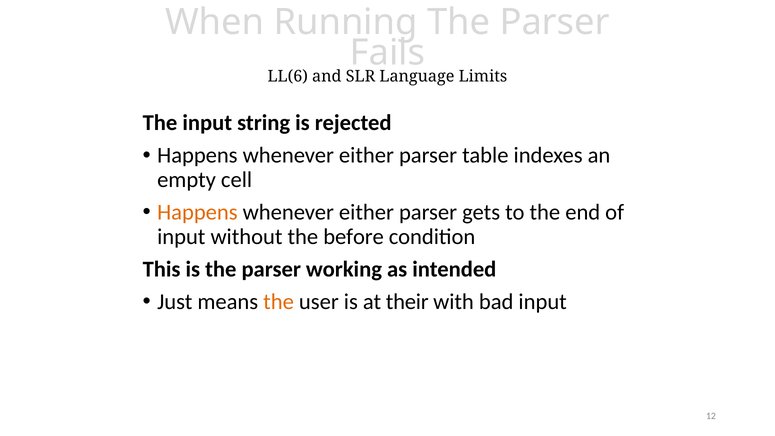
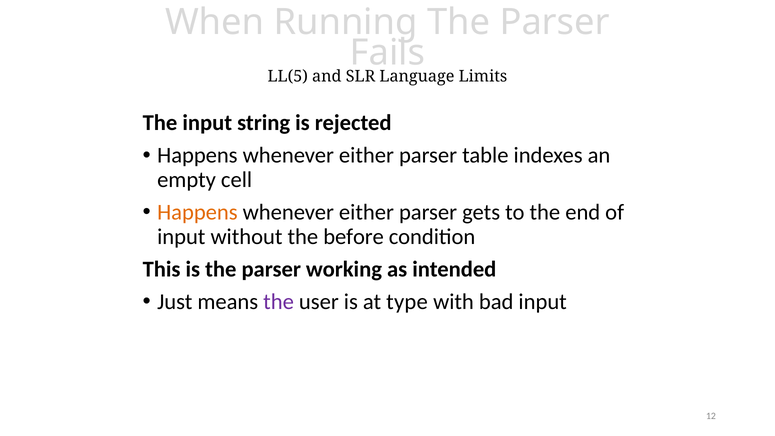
LL(6: LL(6 -> LL(5
the at (279, 302) colour: orange -> purple
their: their -> type
